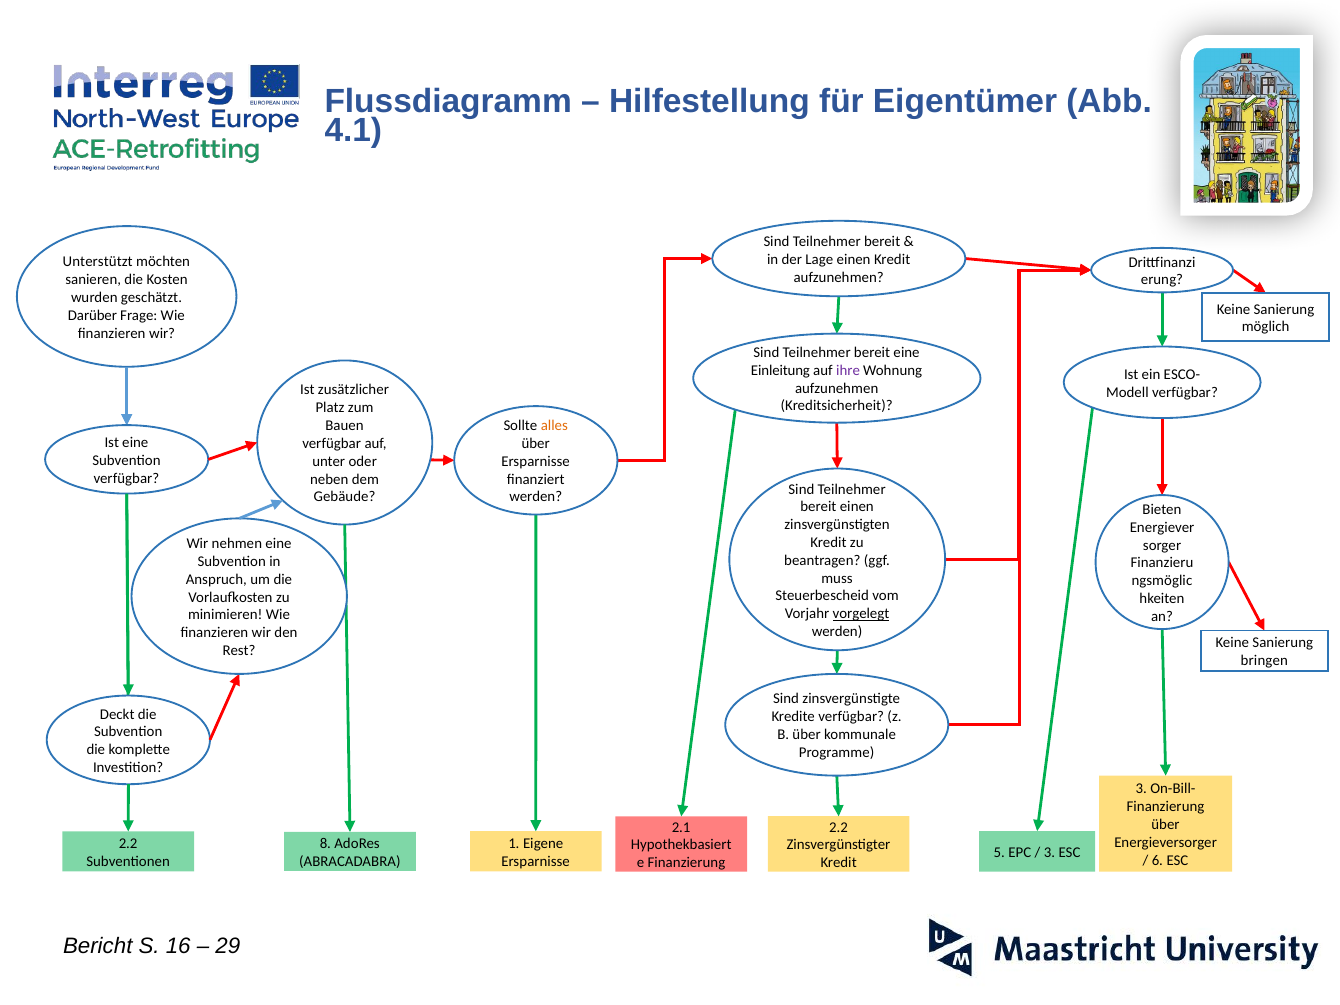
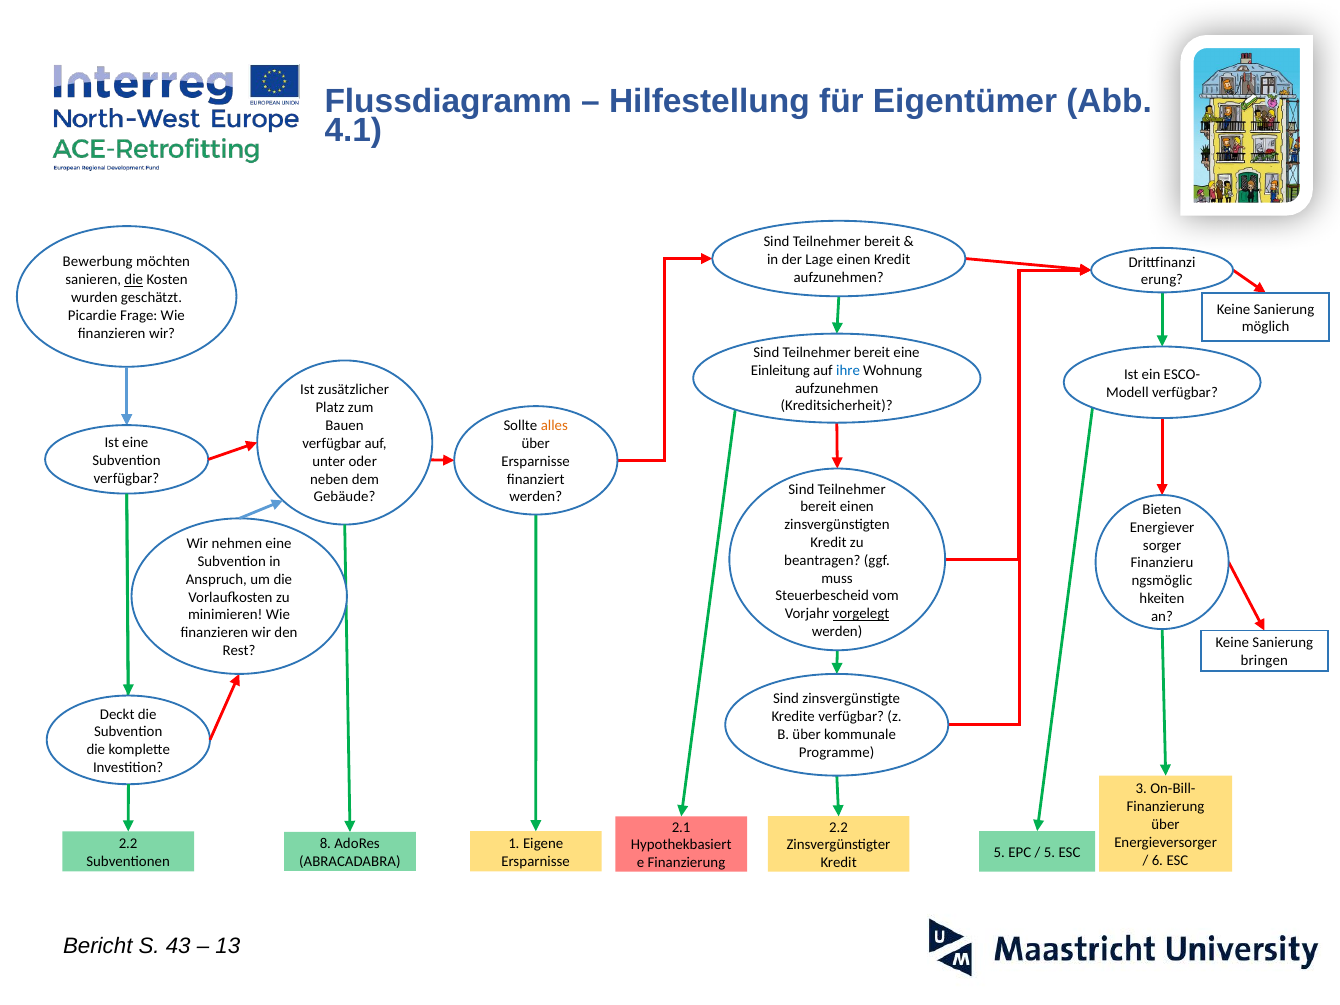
Unterstützt: Unterstützt -> Bewerbung
die at (134, 280) underline: none -> present
Darüber: Darüber -> Picardie
ihre colour: purple -> blue
3 at (1049, 852): 3 -> 5
16: 16 -> 43
29: 29 -> 13
